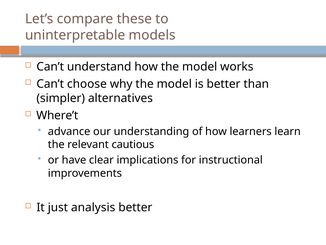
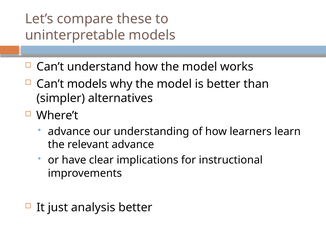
Can’t choose: choose -> models
relevant cautious: cautious -> advance
